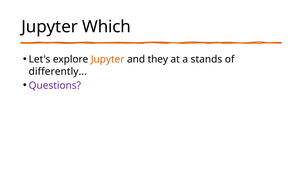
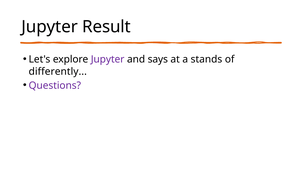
Which: Which -> Result
Jupyter at (108, 59) colour: orange -> purple
they: they -> says
